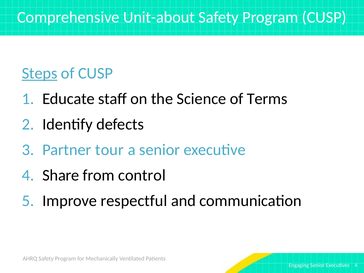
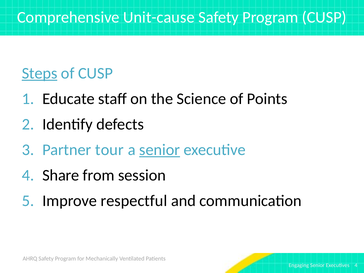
Unit-about: Unit-about -> Unit-cause
Terms: Terms -> Points
senior at (160, 150) underline: none -> present
control: control -> session
